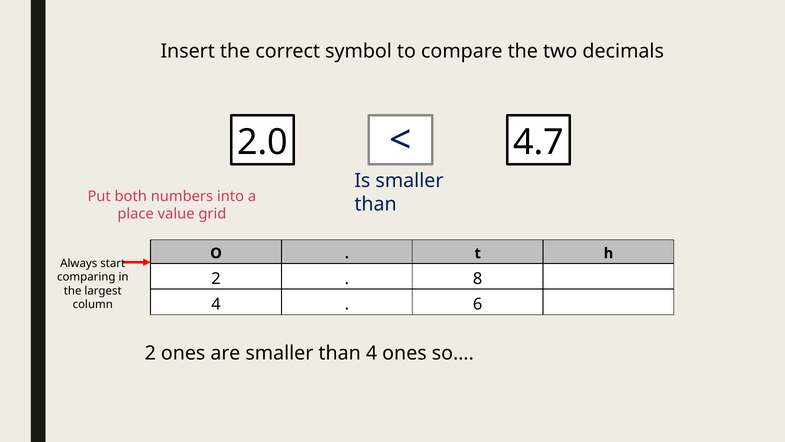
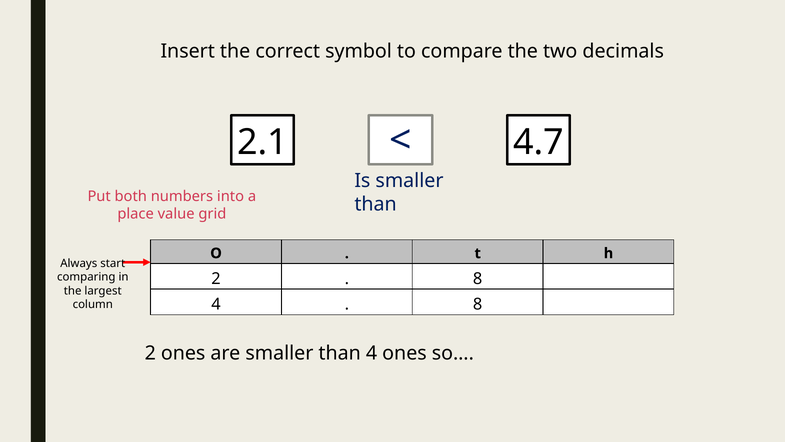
2.0: 2.0 -> 2.1
6 at (478, 304): 6 -> 8
